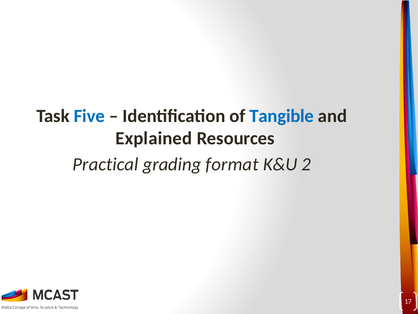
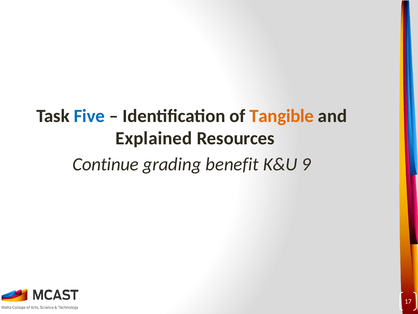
Tangible colour: blue -> orange
Practical: Practical -> Continue
format: format -> benefit
2: 2 -> 9
